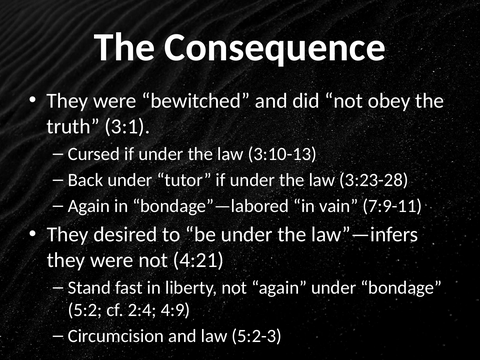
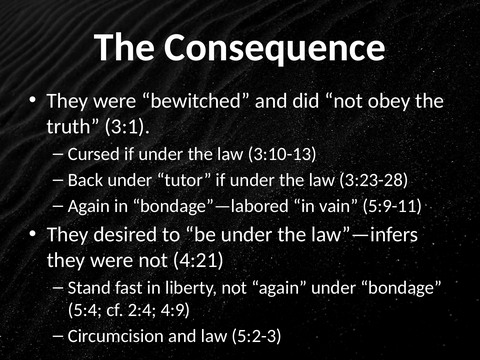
7:9-11: 7:9-11 -> 5:9-11
5:2: 5:2 -> 5:4
